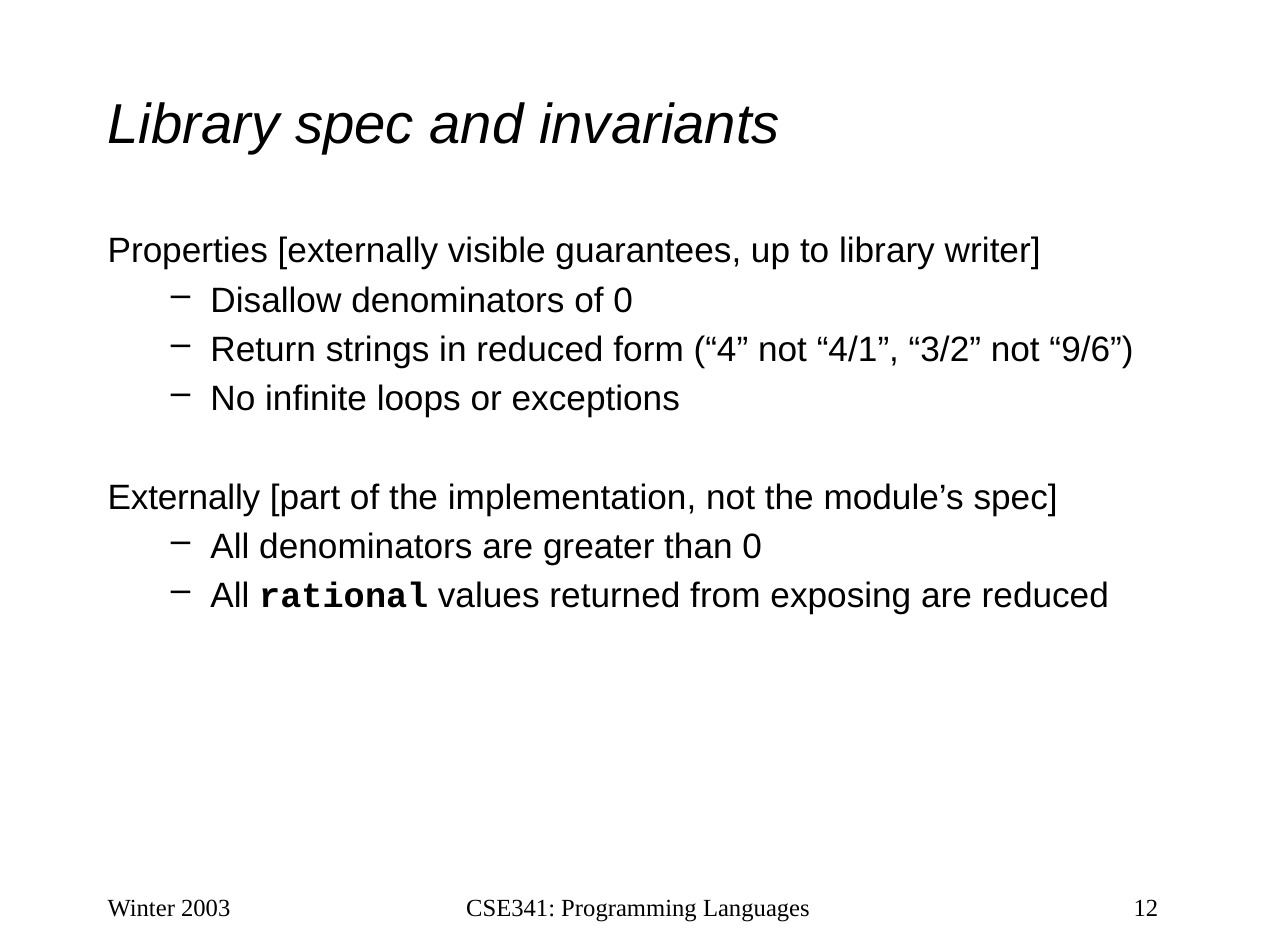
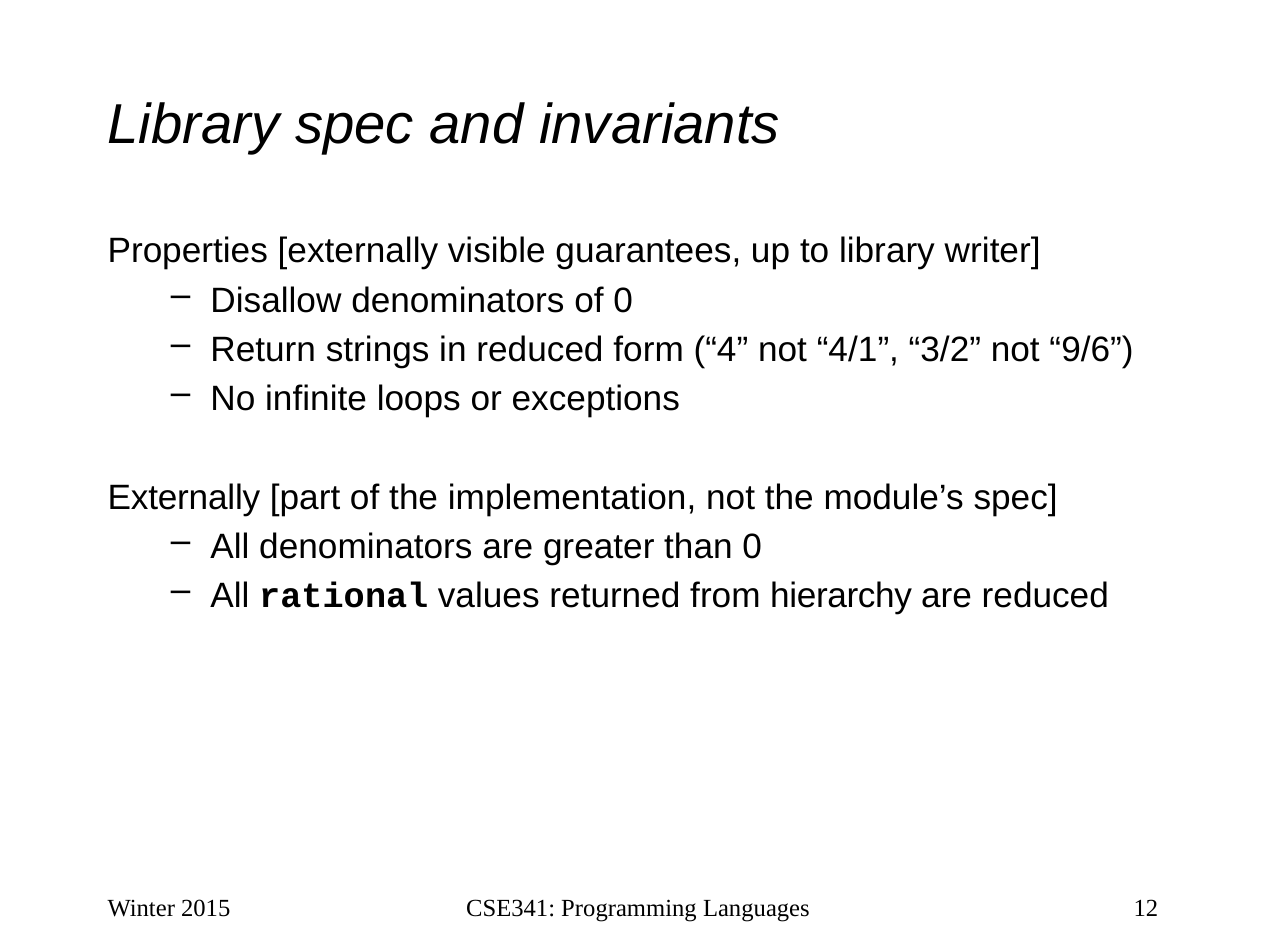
exposing: exposing -> hierarchy
2003: 2003 -> 2015
